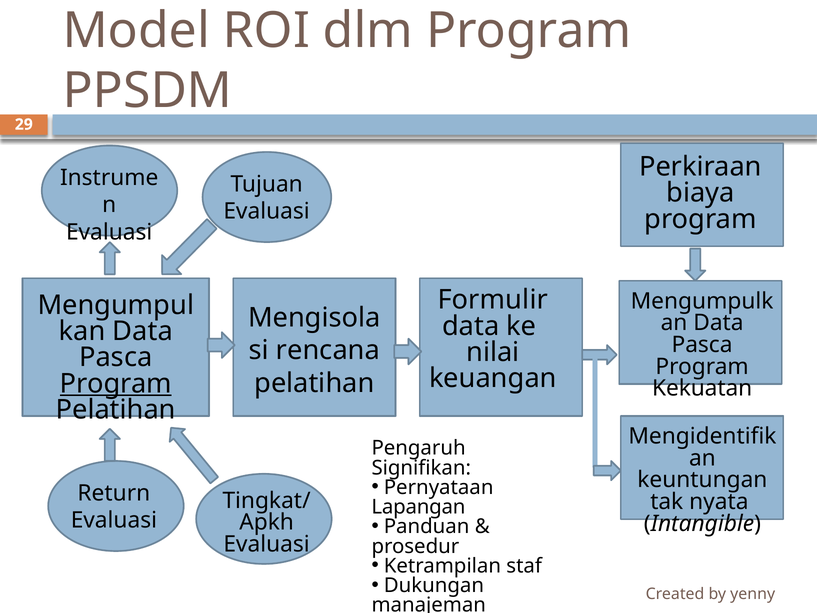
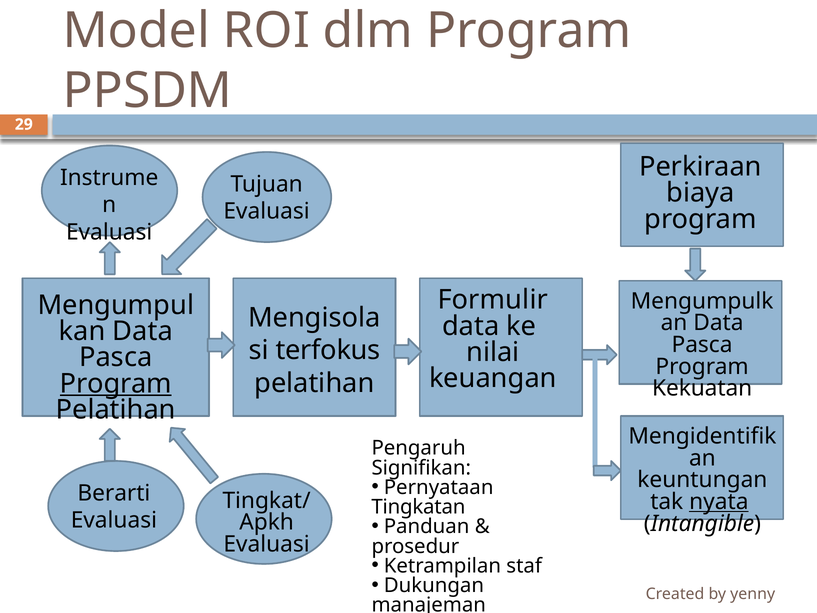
rencana: rencana -> terfokus
Return: Return -> Berarti
nyata underline: none -> present
Lapangan: Lapangan -> Tingkatan
